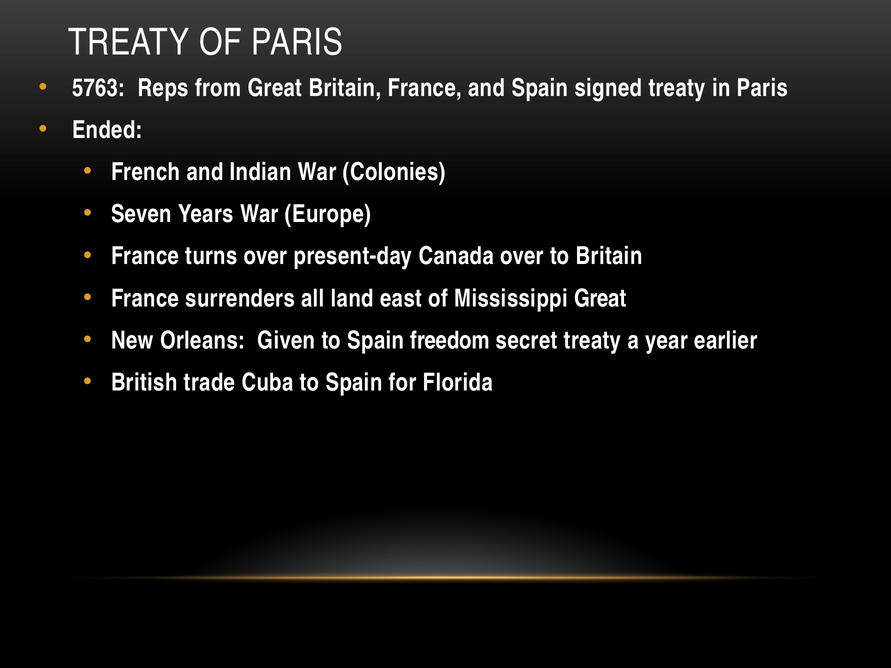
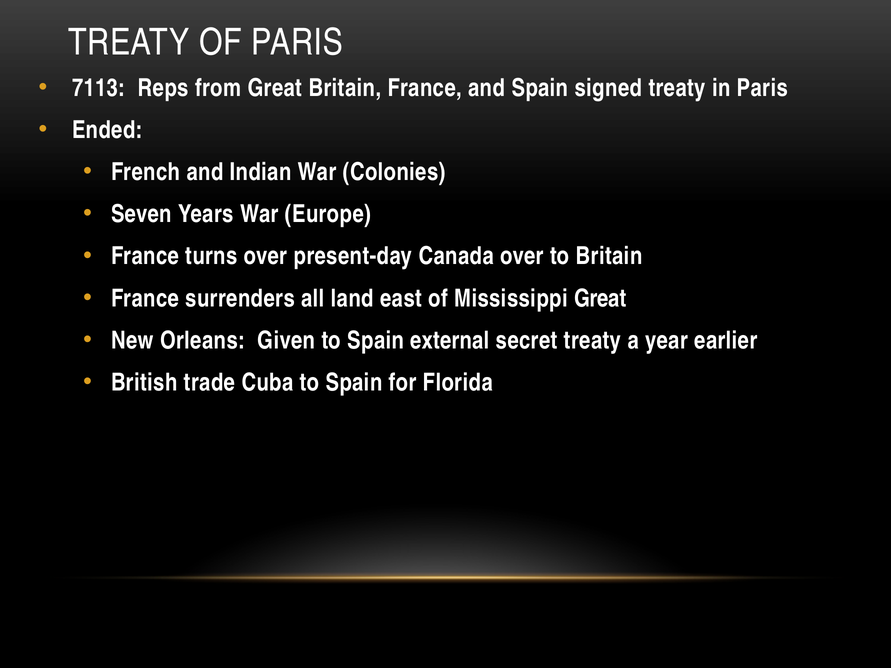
5763: 5763 -> 7113
freedom: freedom -> external
